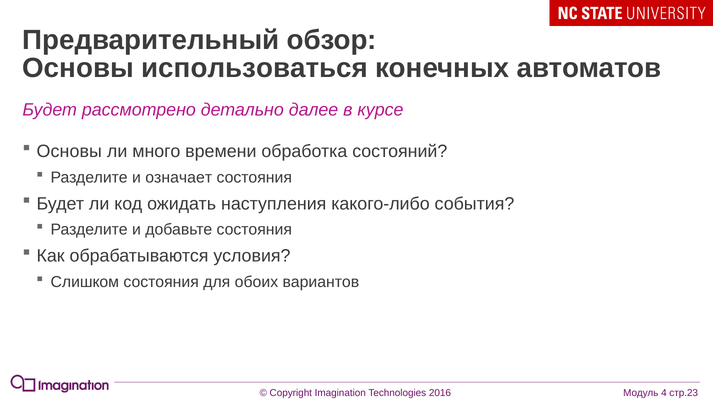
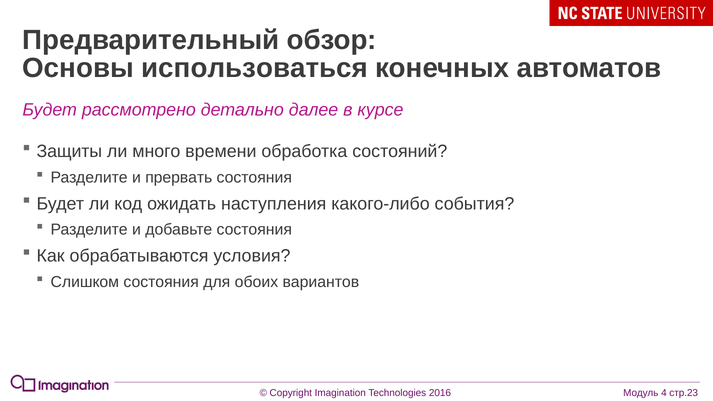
Основы at (69, 151): Основы -> Защиты
означает: означает -> прервать
